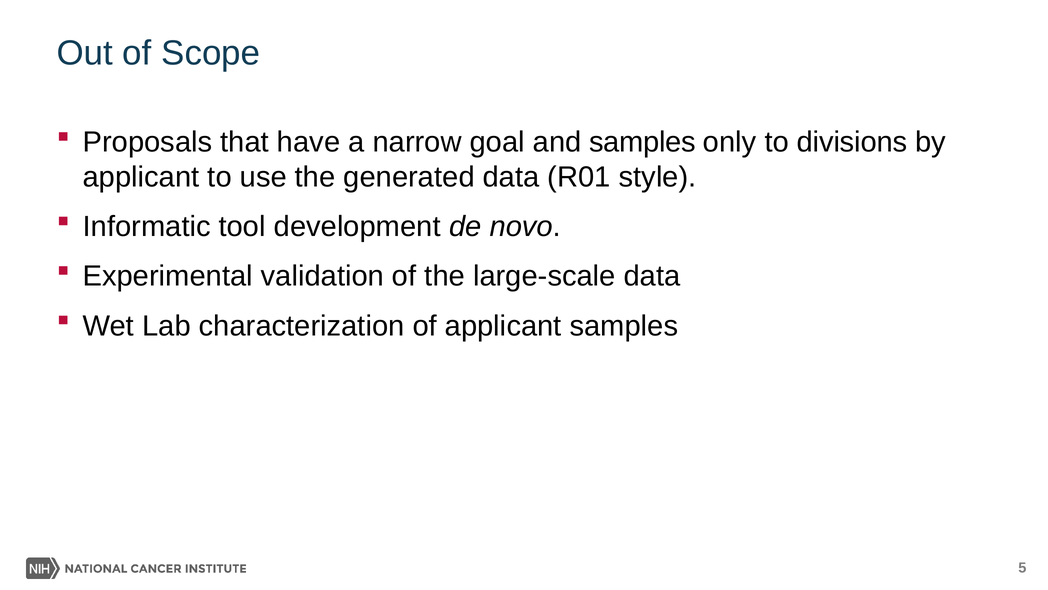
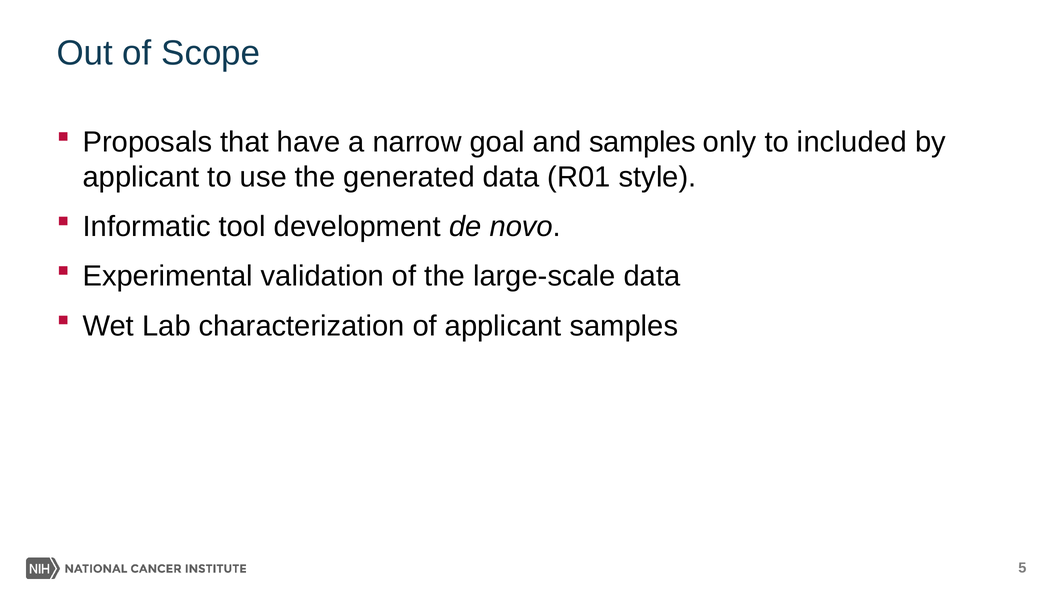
divisions: divisions -> included
